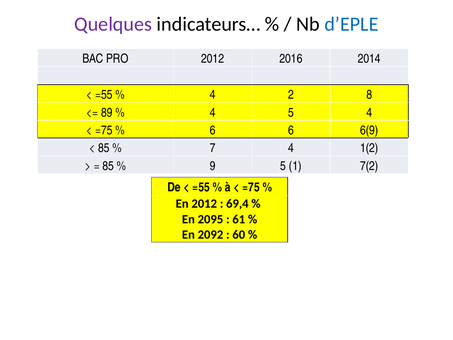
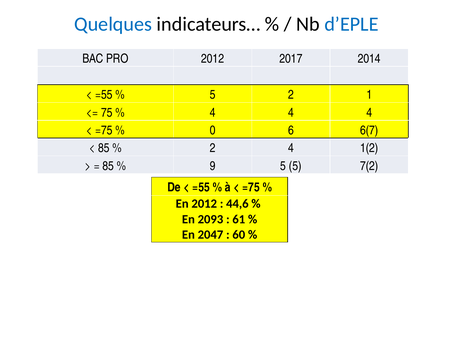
Quelques colour: purple -> blue
2016: 2016 -> 2017
4 at (213, 95): 4 -> 5
8: 8 -> 1
89: 89 -> 75
5 at (291, 112): 5 -> 4
6 at (213, 130): 6 -> 0
6(9: 6(9 -> 6(7
7 at (213, 148): 7 -> 2
5 1: 1 -> 5
69,4: 69,4 -> 44,6
2095: 2095 -> 2093
2092: 2092 -> 2047
